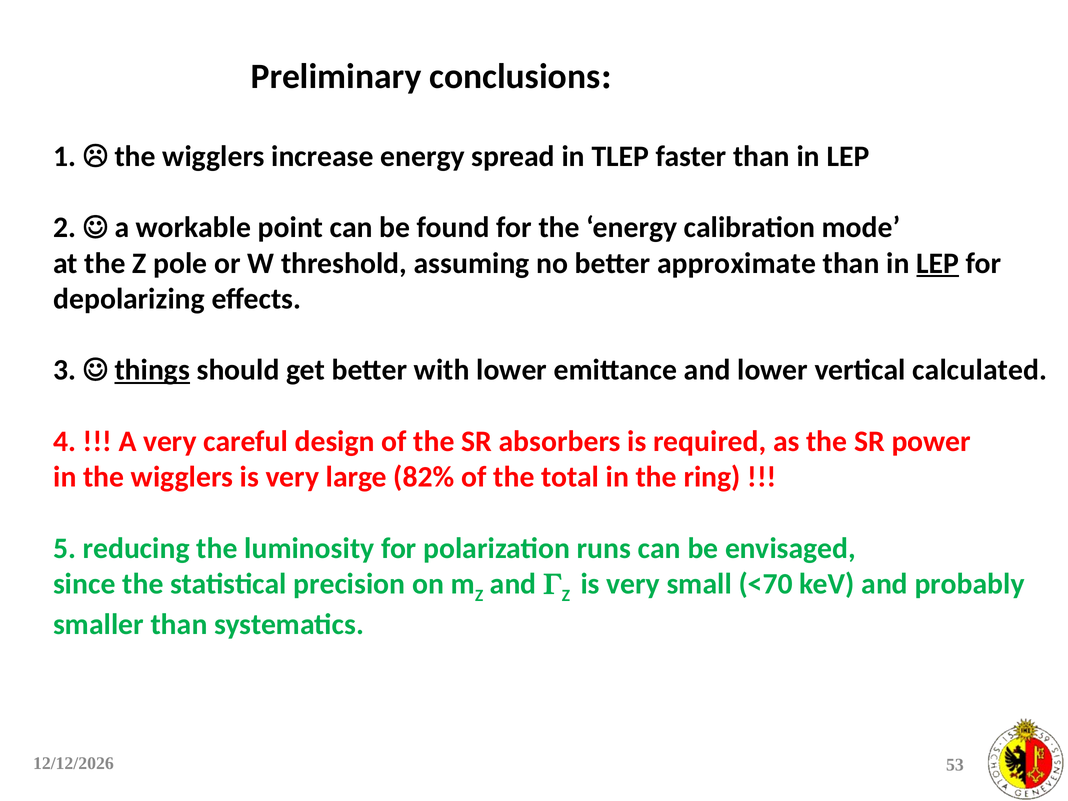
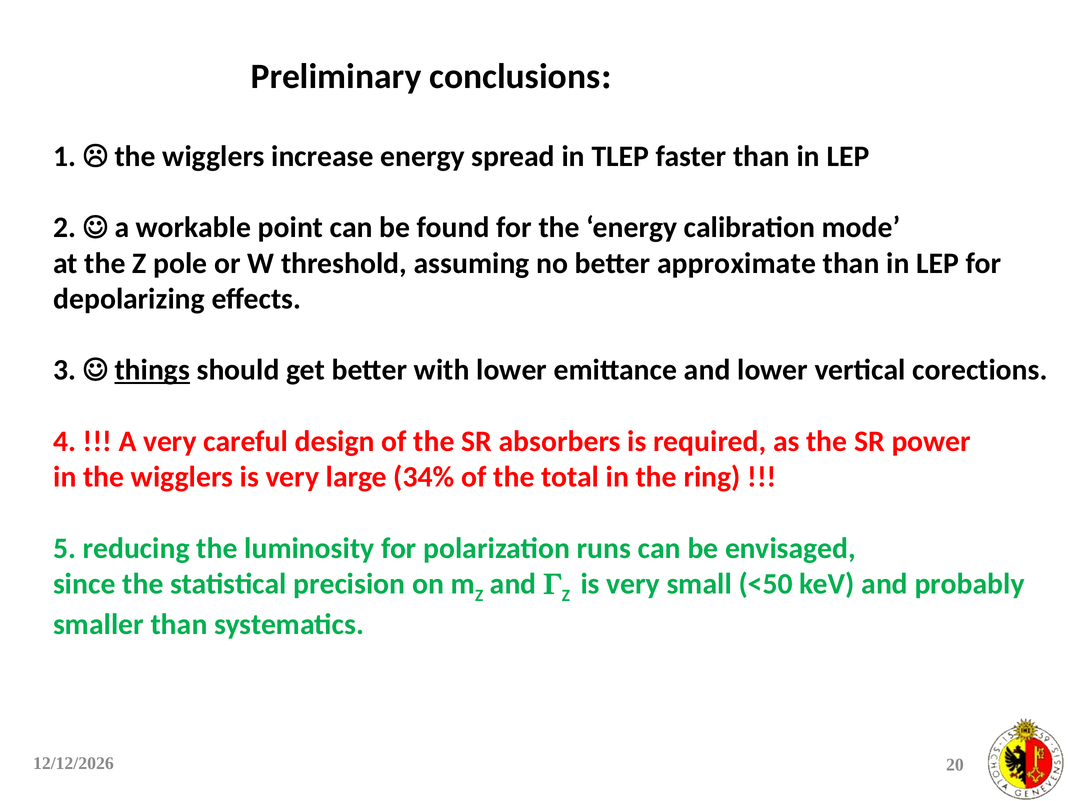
LEP at (938, 263) underline: present -> none
calculated: calculated -> corections
82%: 82% -> 34%
<70: <70 -> <50
53: 53 -> 20
